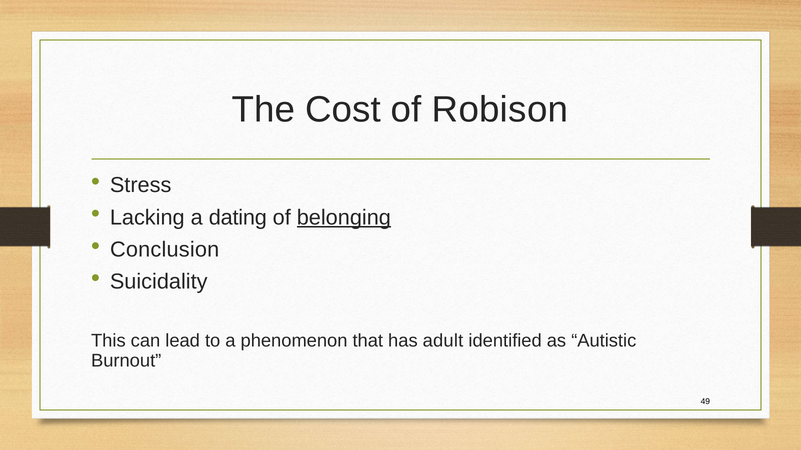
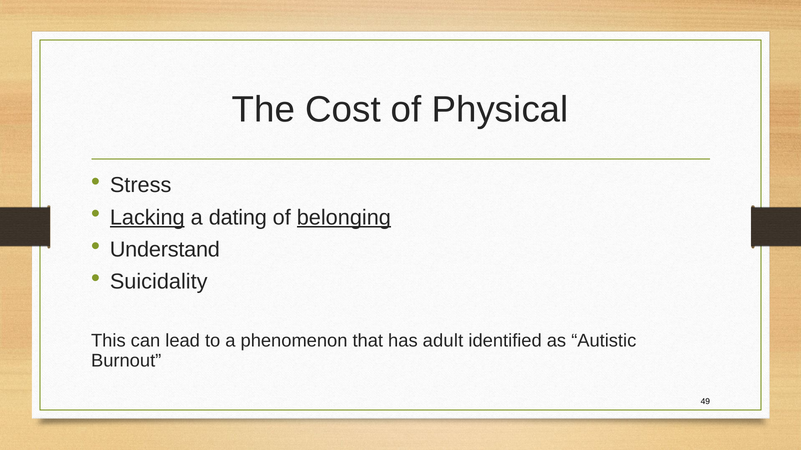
Robison: Robison -> Physical
Lacking underline: none -> present
Conclusion: Conclusion -> Understand
